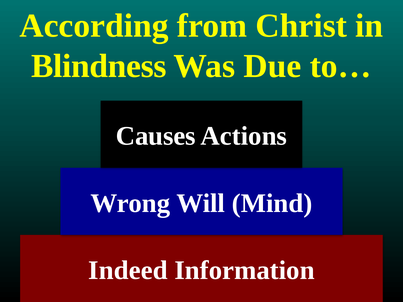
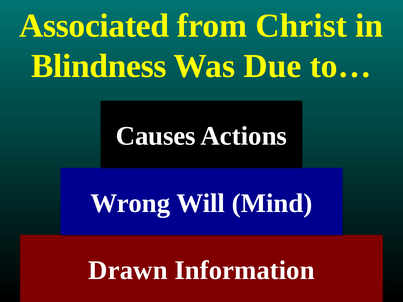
According: According -> Associated
Indeed: Indeed -> Drawn
